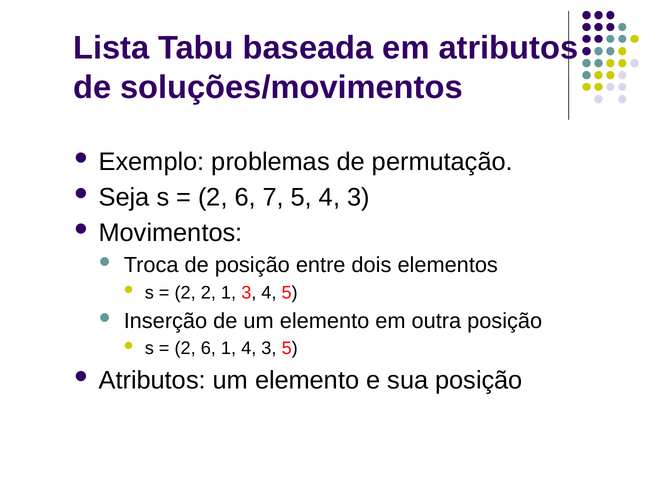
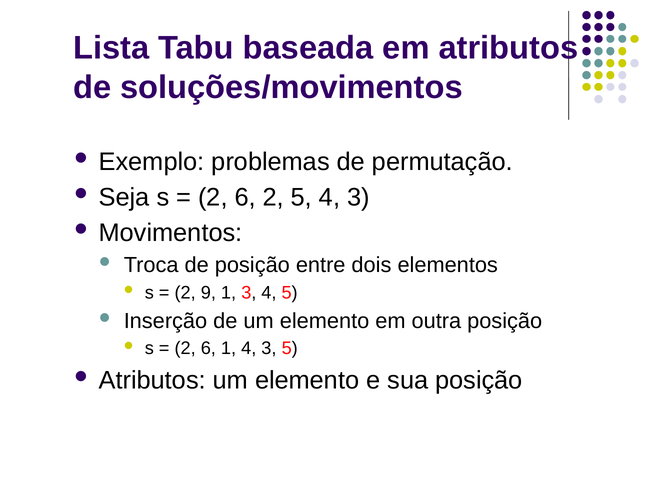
6 7: 7 -> 2
2 2: 2 -> 9
